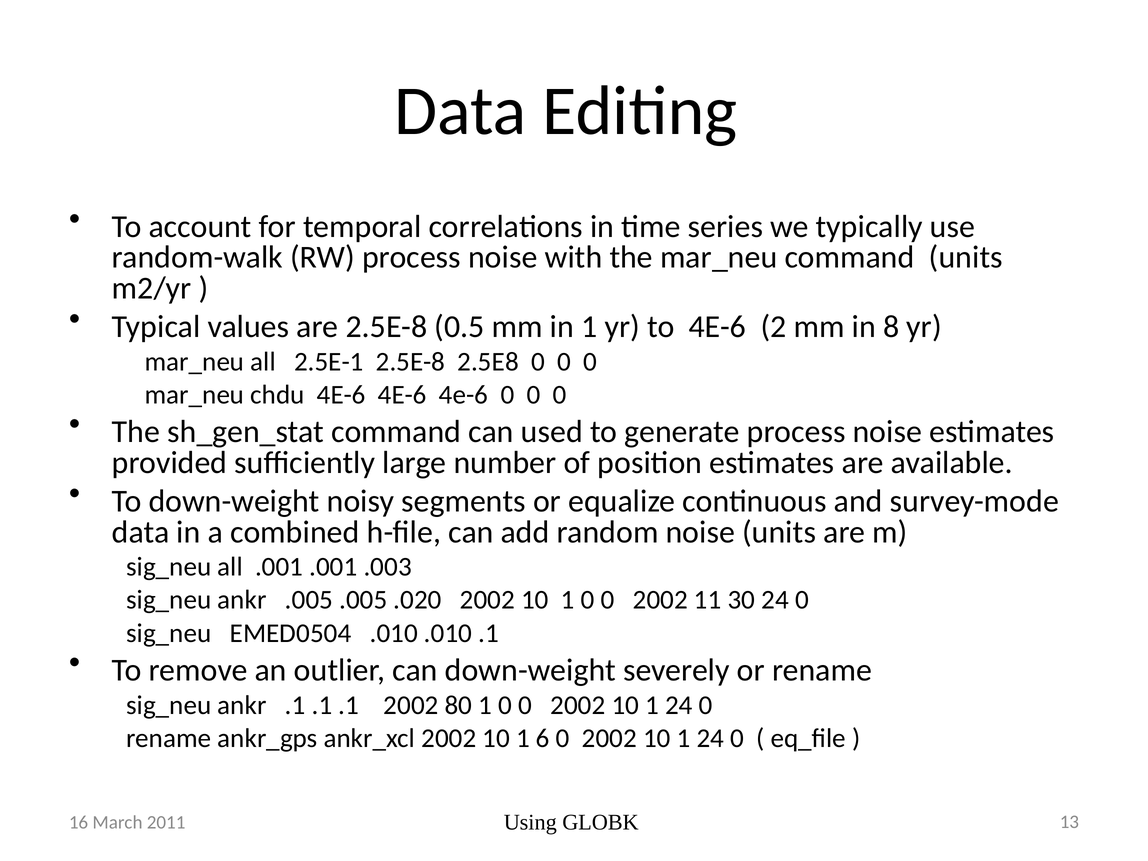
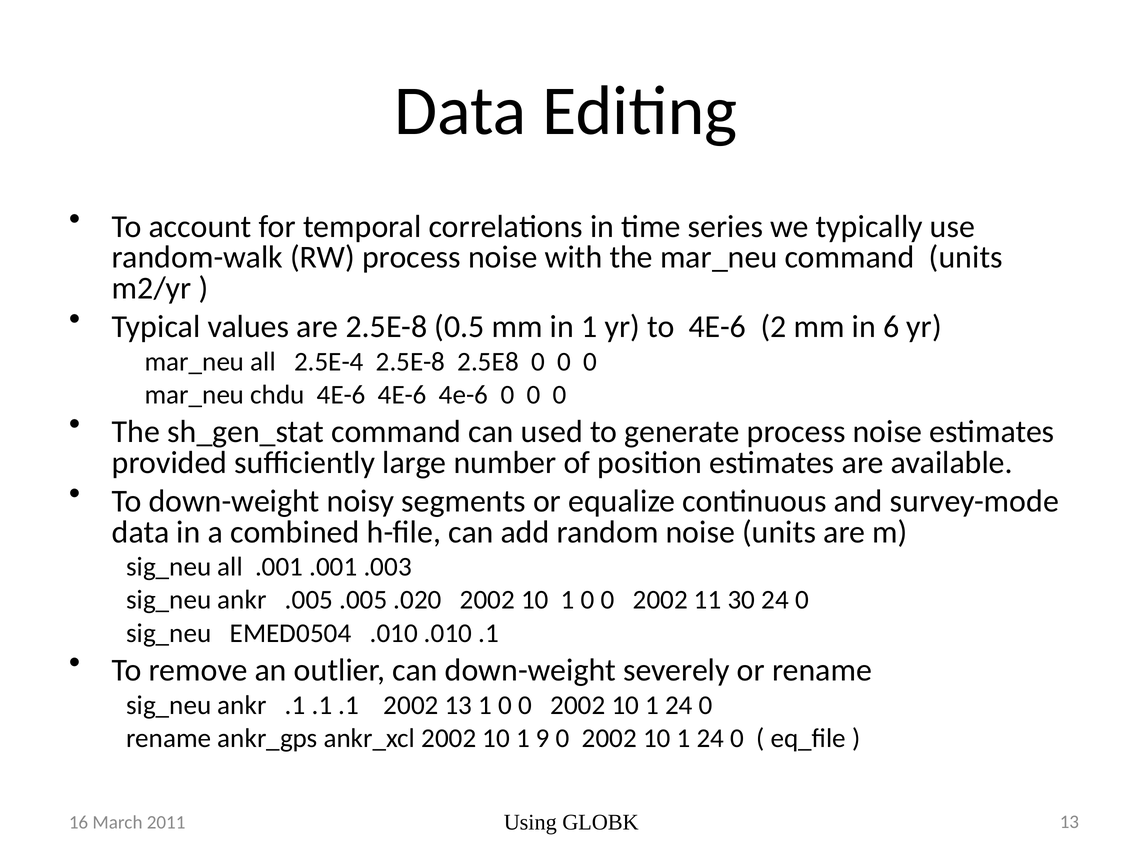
8: 8 -> 6
2.5E-1: 2.5E-1 -> 2.5E-4
2002 80: 80 -> 13
6: 6 -> 9
